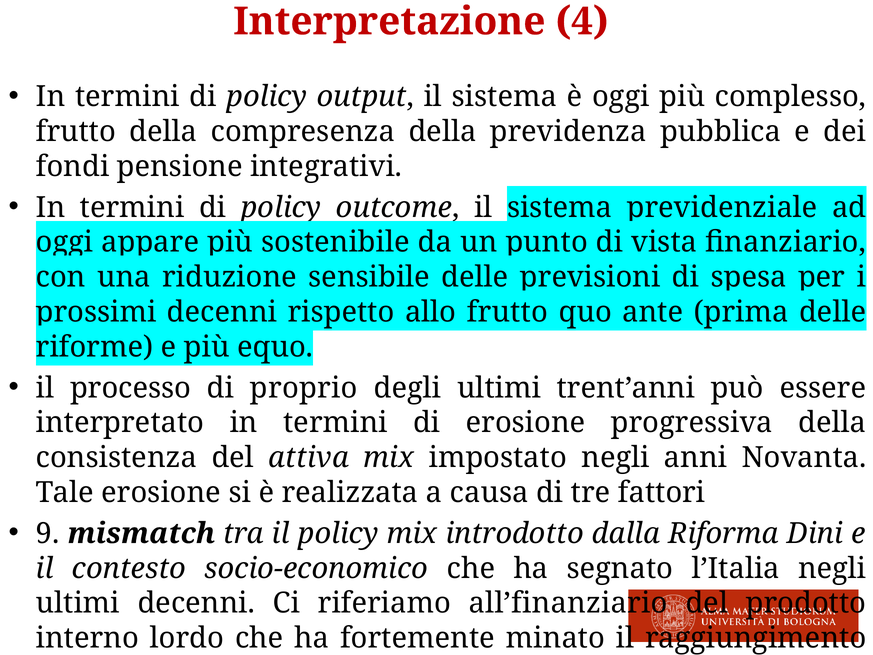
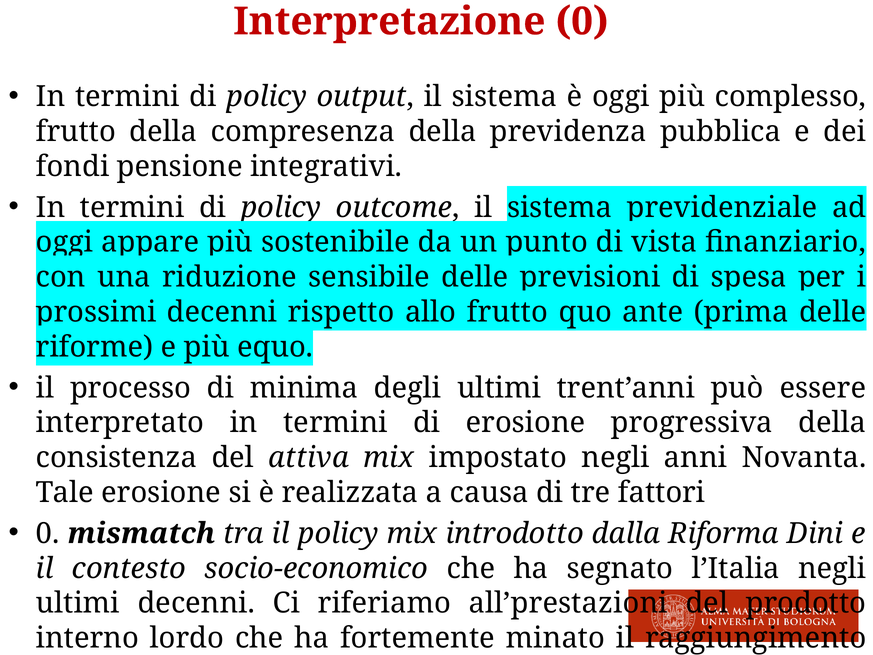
Interpretazione 4: 4 -> 0
proprio: proprio -> minima
9 at (48, 533): 9 -> 0
all’finanziario: all’finanziario -> all’prestazioni
